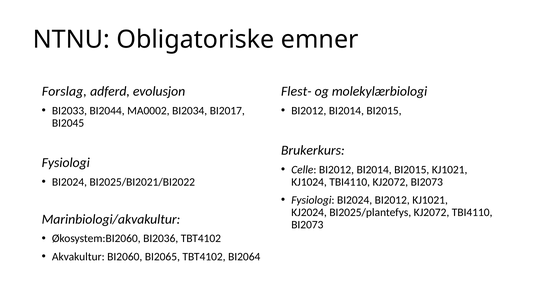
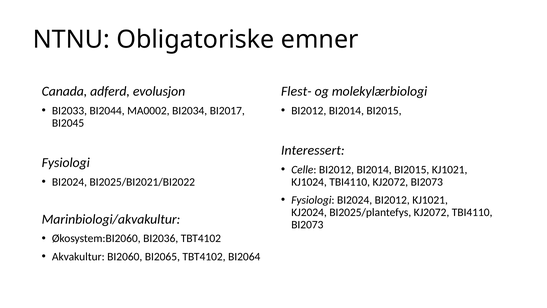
Forslag: Forslag -> Canada
Brukerkurs: Brukerkurs -> Interessert
